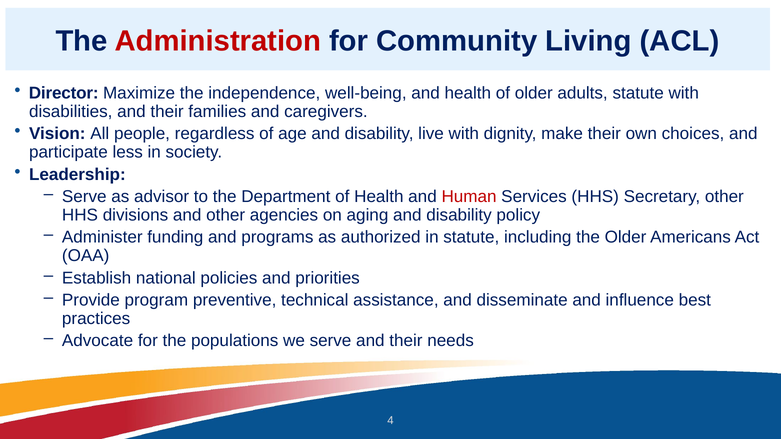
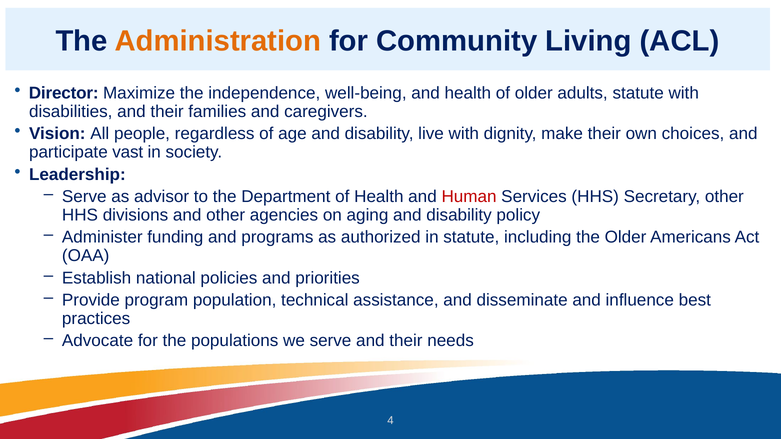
Administration colour: red -> orange
less: less -> vast
preventive: preventive -> population
